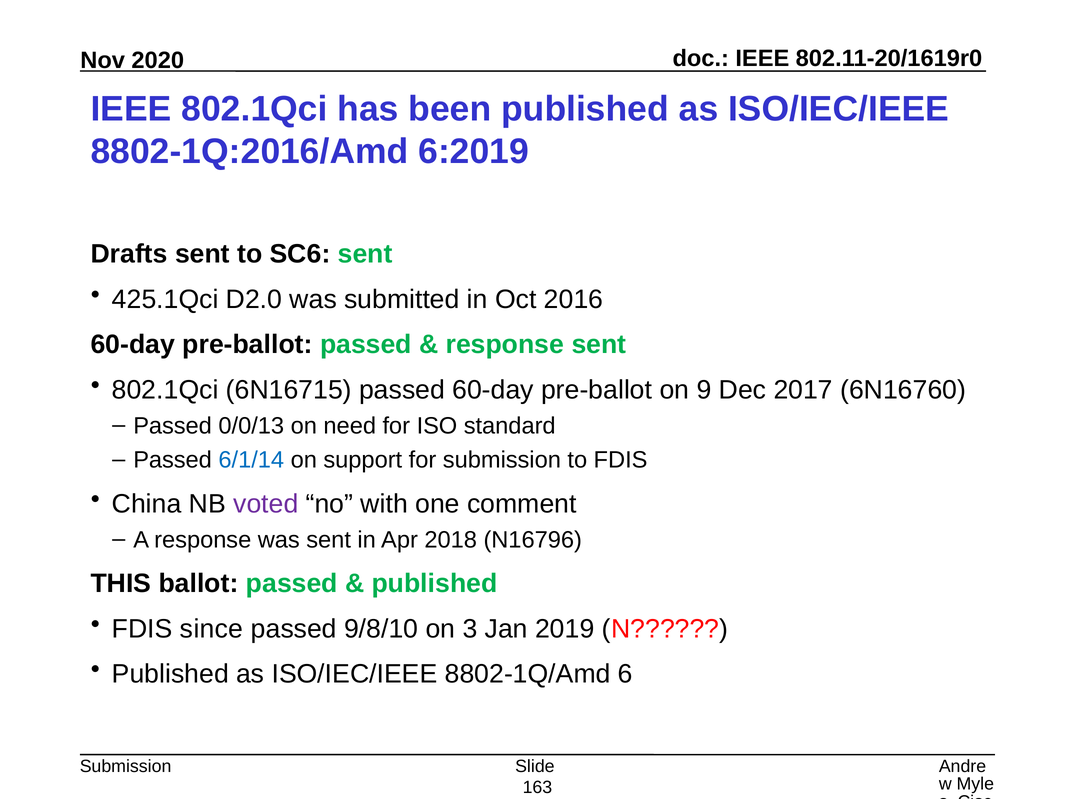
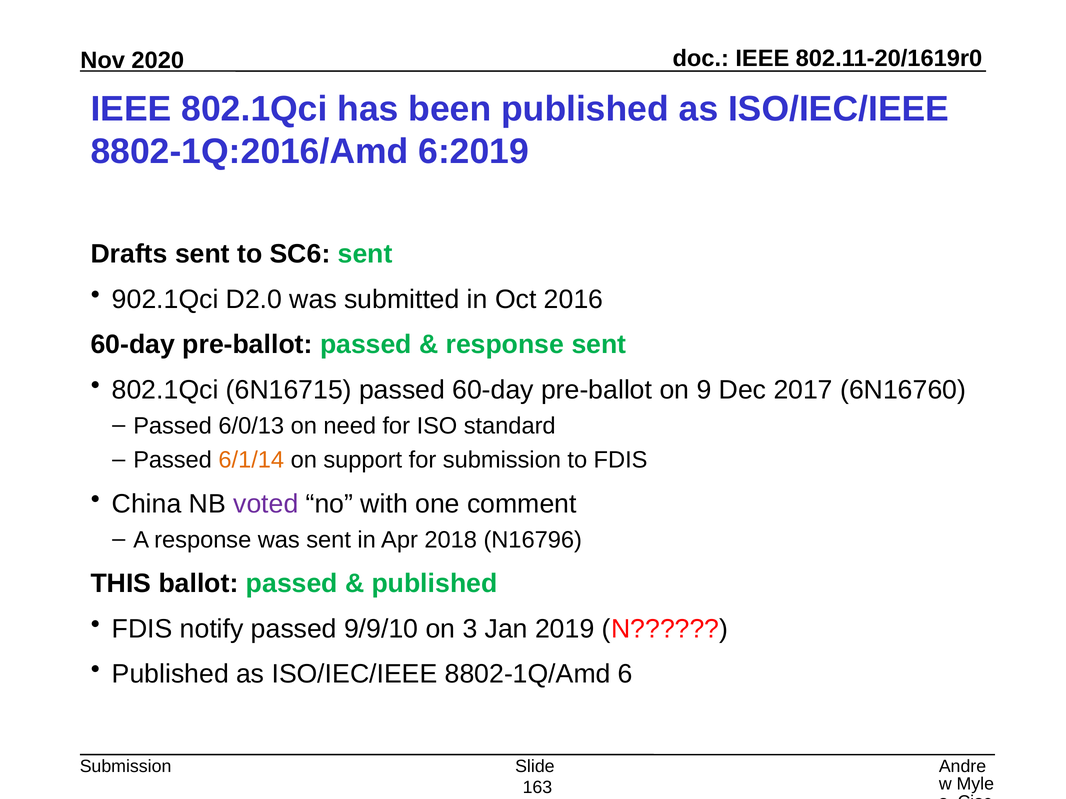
425.1Qci: 425.1Qci -> 902.1Qci
0/0/13: 0/0/13 -> 6/0/13
6/1/14 colour: blue -> orange
since: since -> notify
9/8/10: 9/8/10 -> 9/9/10
